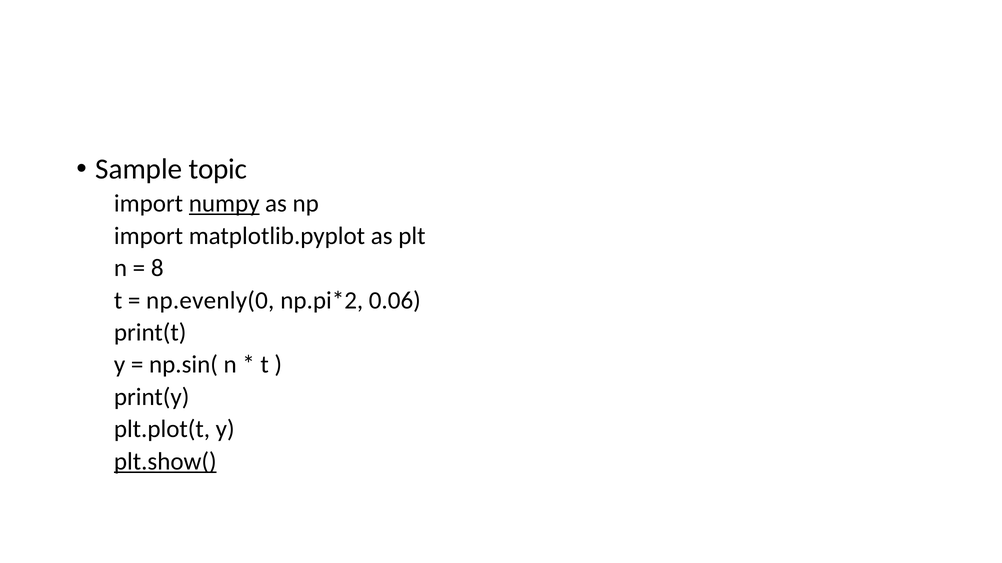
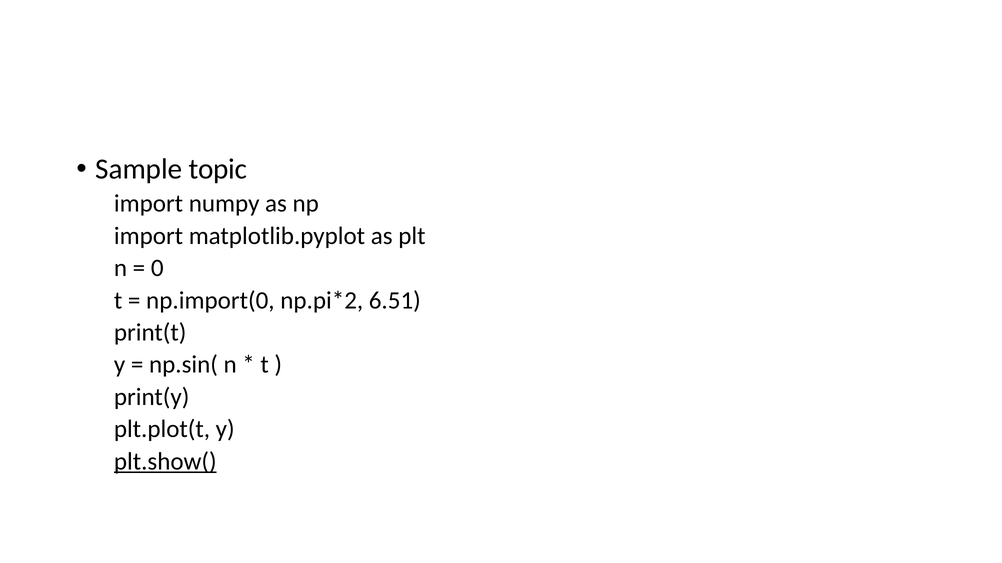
numpy underline: present -> none
8: 8 -> 0
np.evenly(0: np.evenly(0 -> np.import(0
0.06: 0.06 -> 6.51
